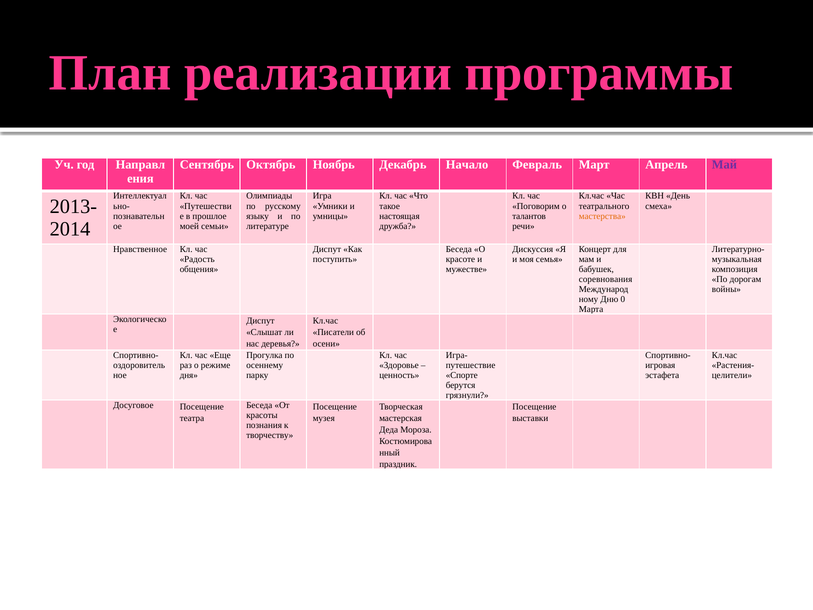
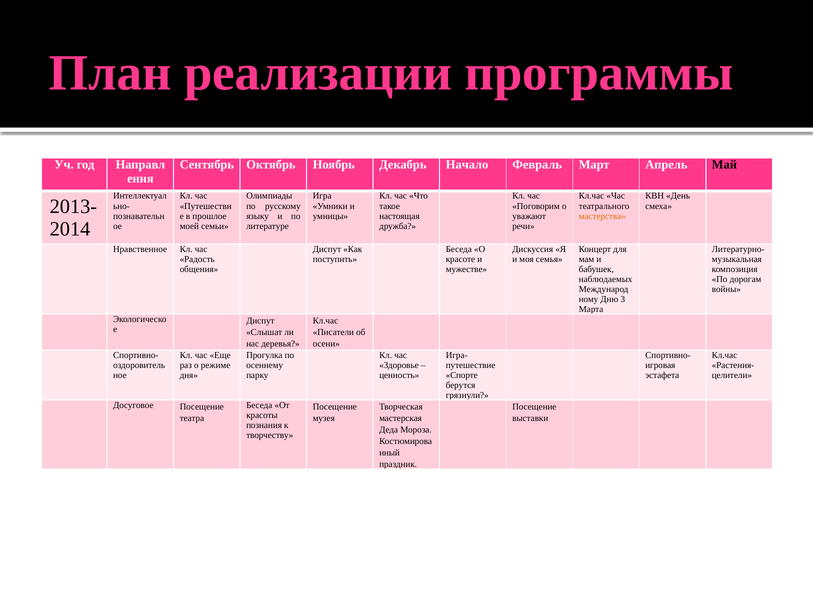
Май colour: purple -> black
талантов: талантов -> уважают
соревнования: соревнования -> наблюдаемых
0: 0 -> 3
